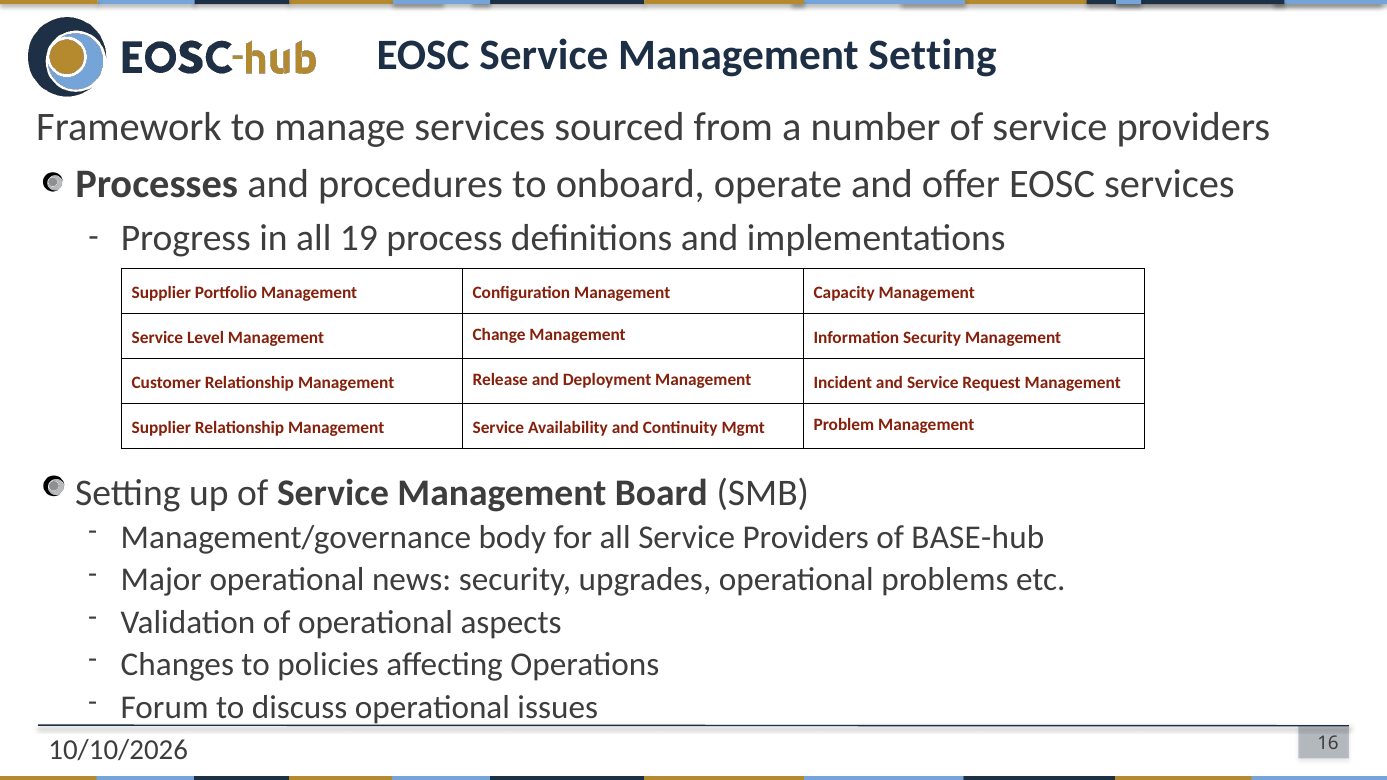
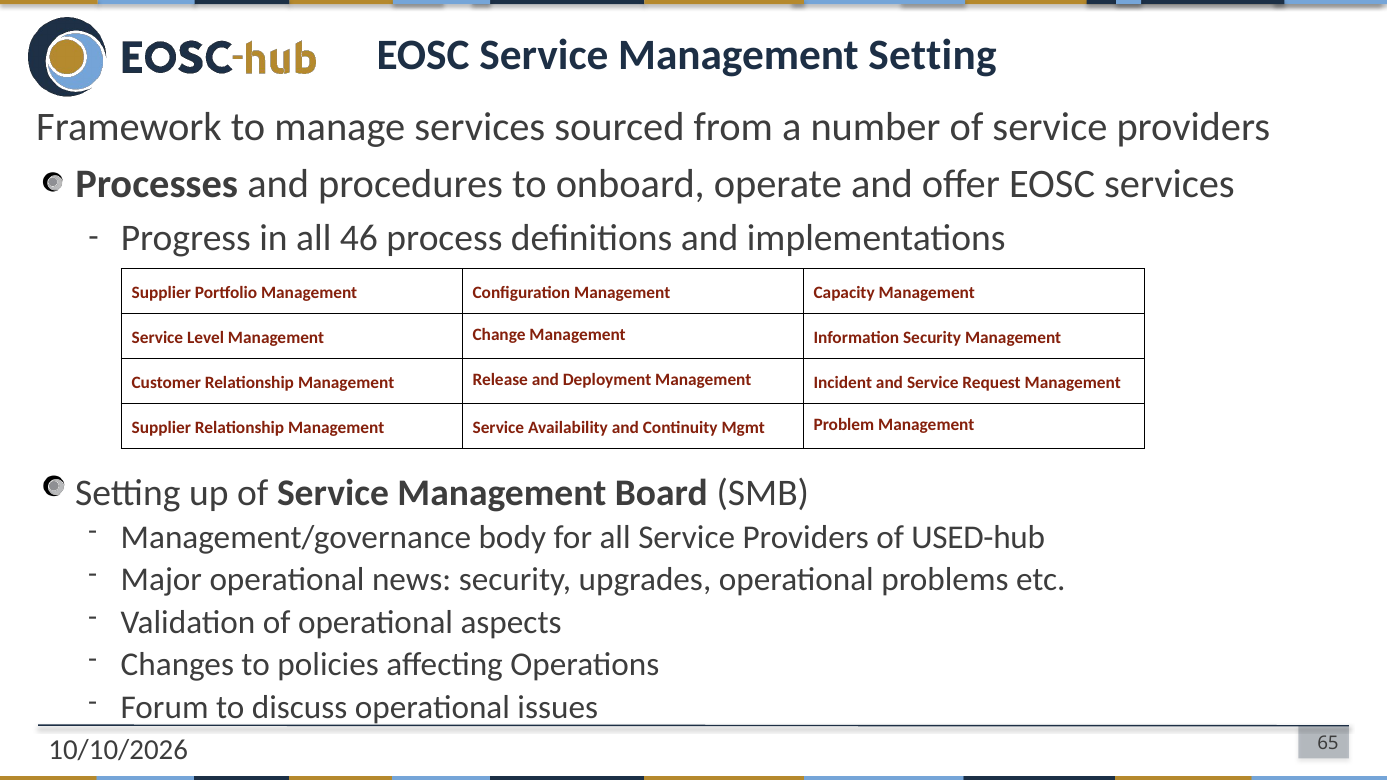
19: 19 -> 46
BASE-hub: BASE-hub -> USED-hub
16: 16 -> 65
